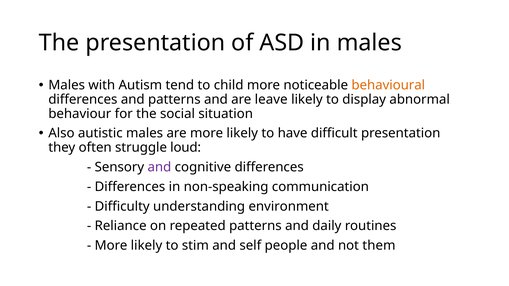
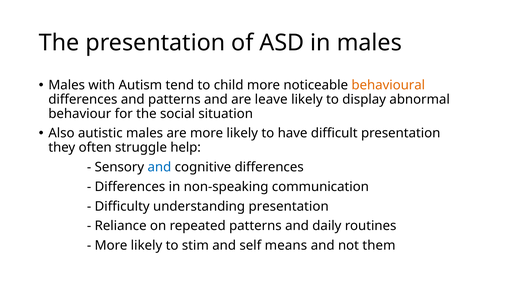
loud: loud -> help
and at (159, 167) colour: purple -> blue
understanding environment: environment -> presentation
people: people -> means
